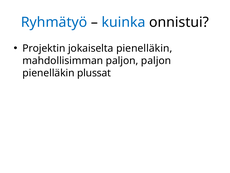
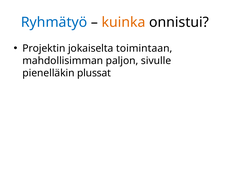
kuinka colour: blue -> orange
jokaiselta pienelläkin: pienelläkin -> toimintaan
paljon paljon: paljon -> sivulle
